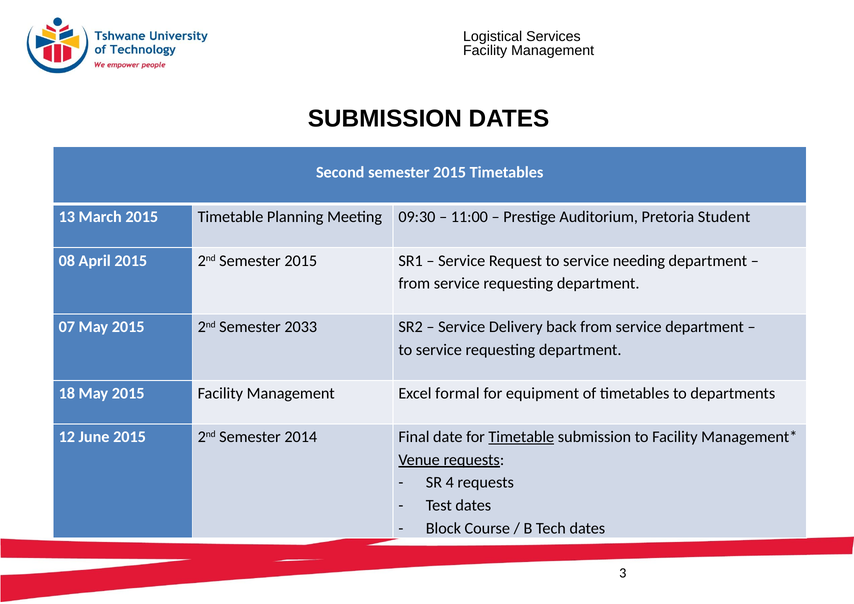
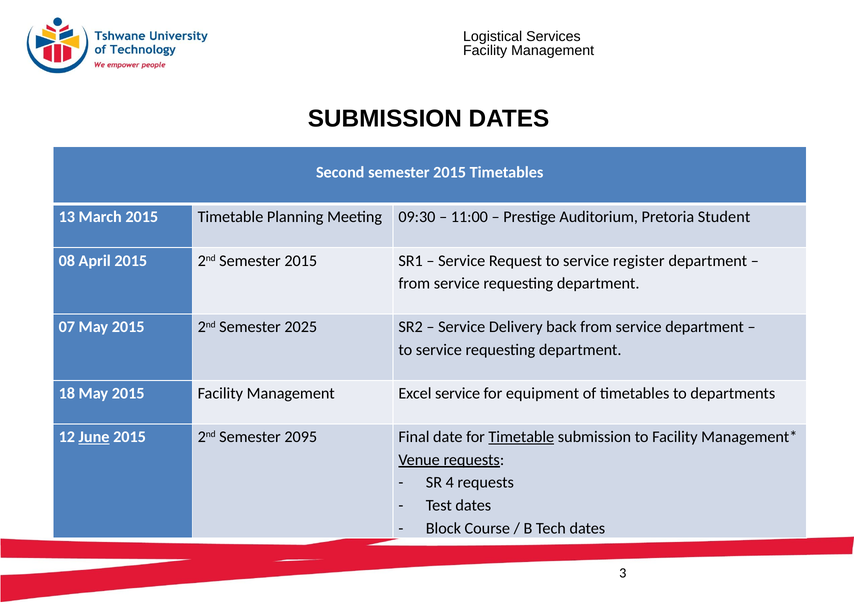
needing: needing -> register
2033: 2033 -> 2025
Excel formal: formal -> service
June underline: none -> present
2014: 2014 -> 2095
